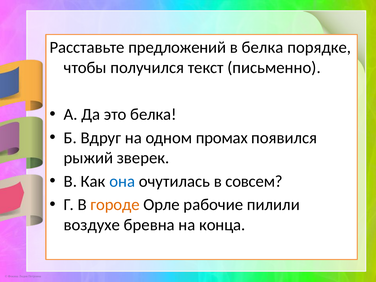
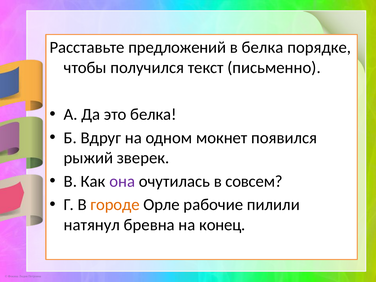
промах: промах -> мокнет
она colour: blue -> purple
воздухе: воздухе -> натянул
конца: конца -> конец
